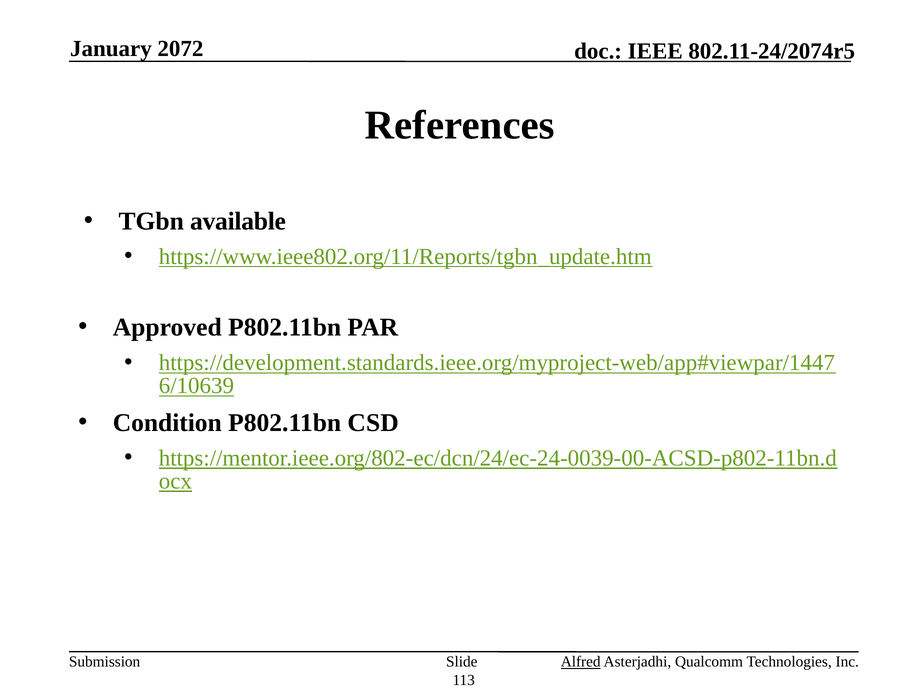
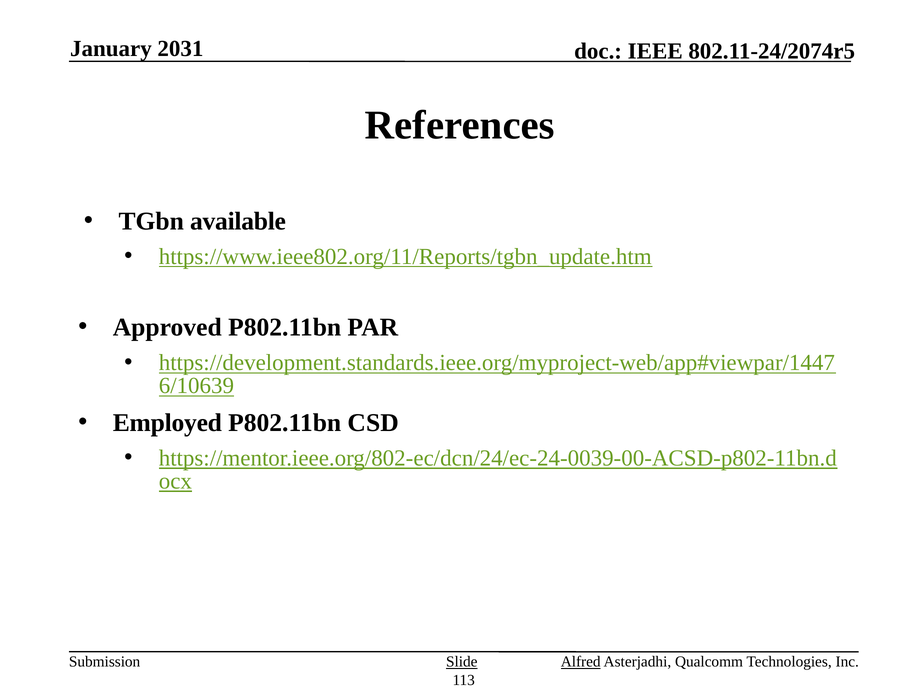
2072: 2072 -> 2031
Condition: Condition -> Employed
Slide underline: none -> present
